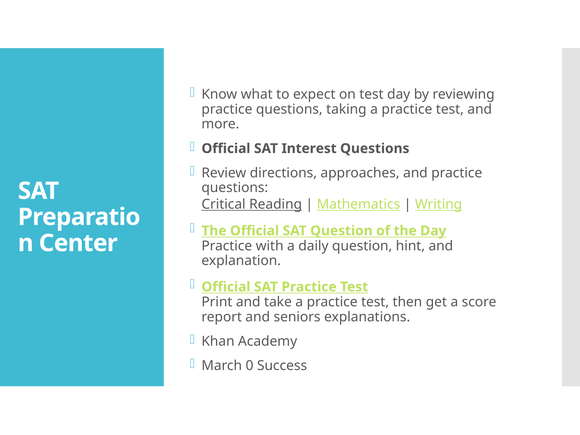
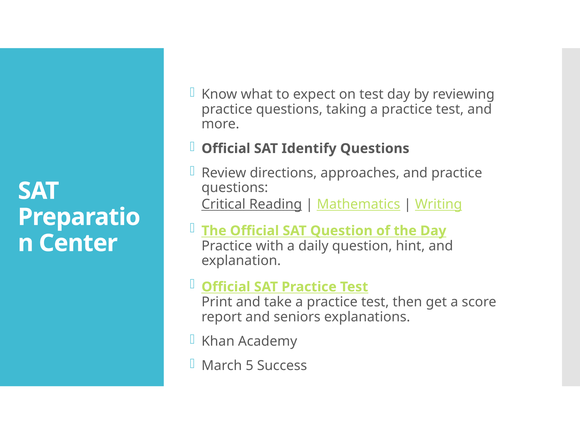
Interest: Interest -> Identify
0: 0 -> 5
